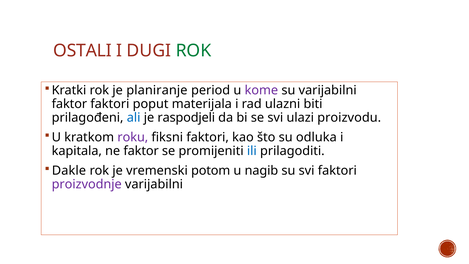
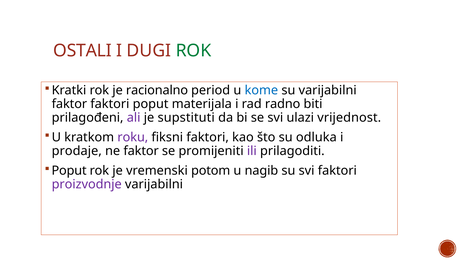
planiranje: planiranje -> racionalno
kome colour: purple -> blue
ulazni: ulazni -> radno
ali colour: blue -> purple
raspodjeli: raspodjeli -> supstituti
proizvodu: proizvodu -> vrijednost
kapitala: kapitala -> prodaje
ili colour: blue -> purple
Dakle at (69, 170): Dakle -> Poput
